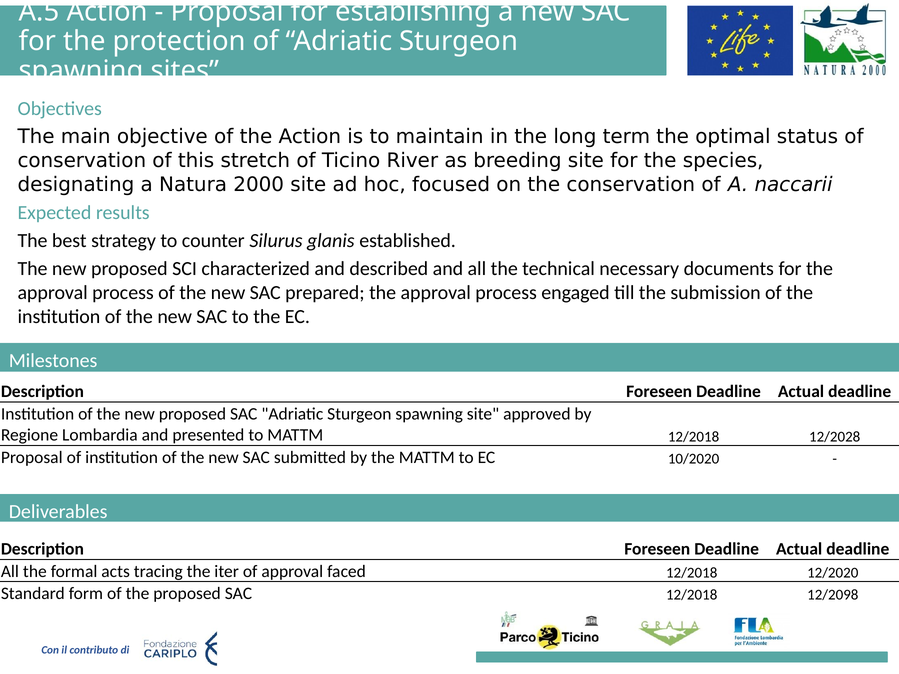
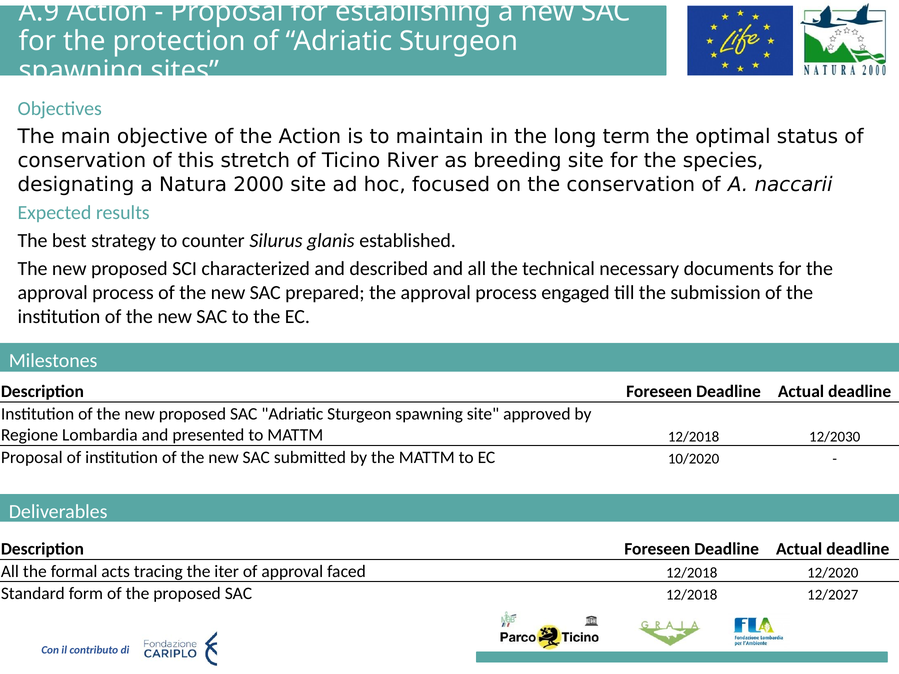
A.5: A.5 -> A.9
12/2028: 12/2028 -> 12/2030
12/2098: 12/2098 -> 12/2027
